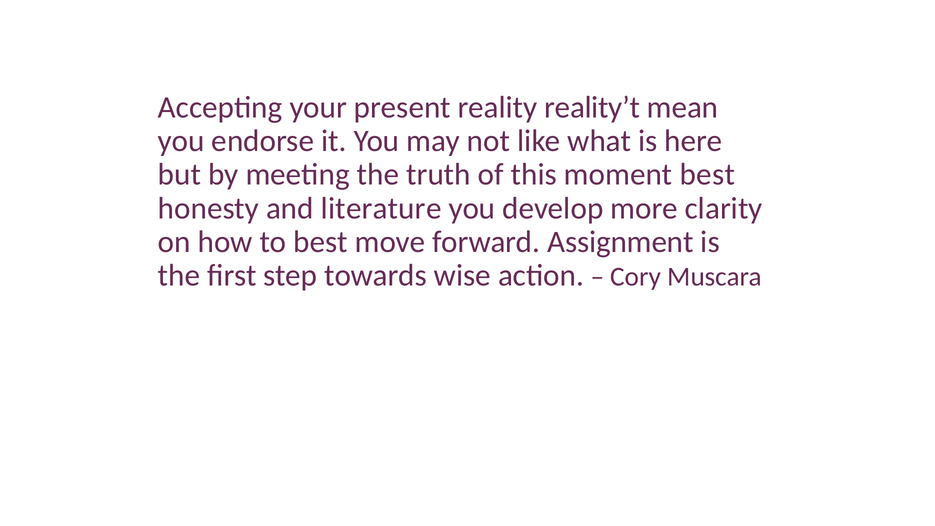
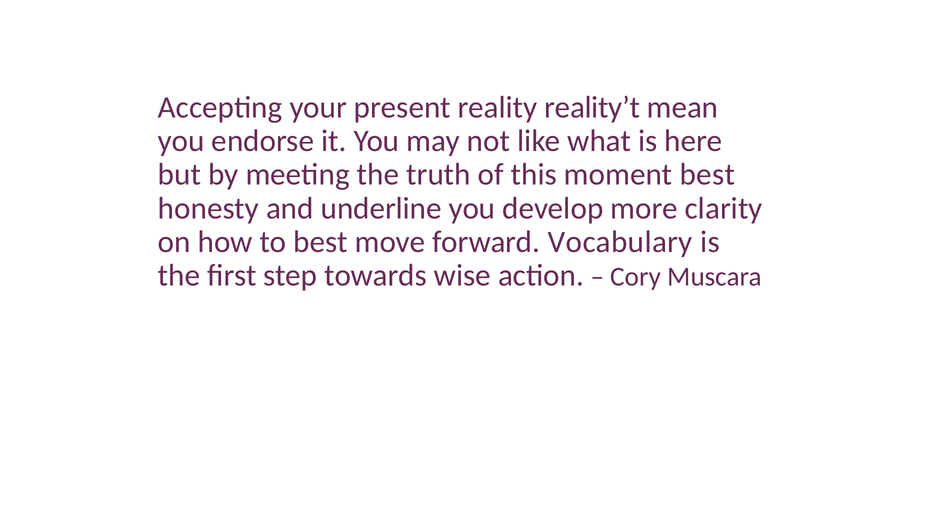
literature: literature -> underline
Assignment: Assignment -> Vocabulary
